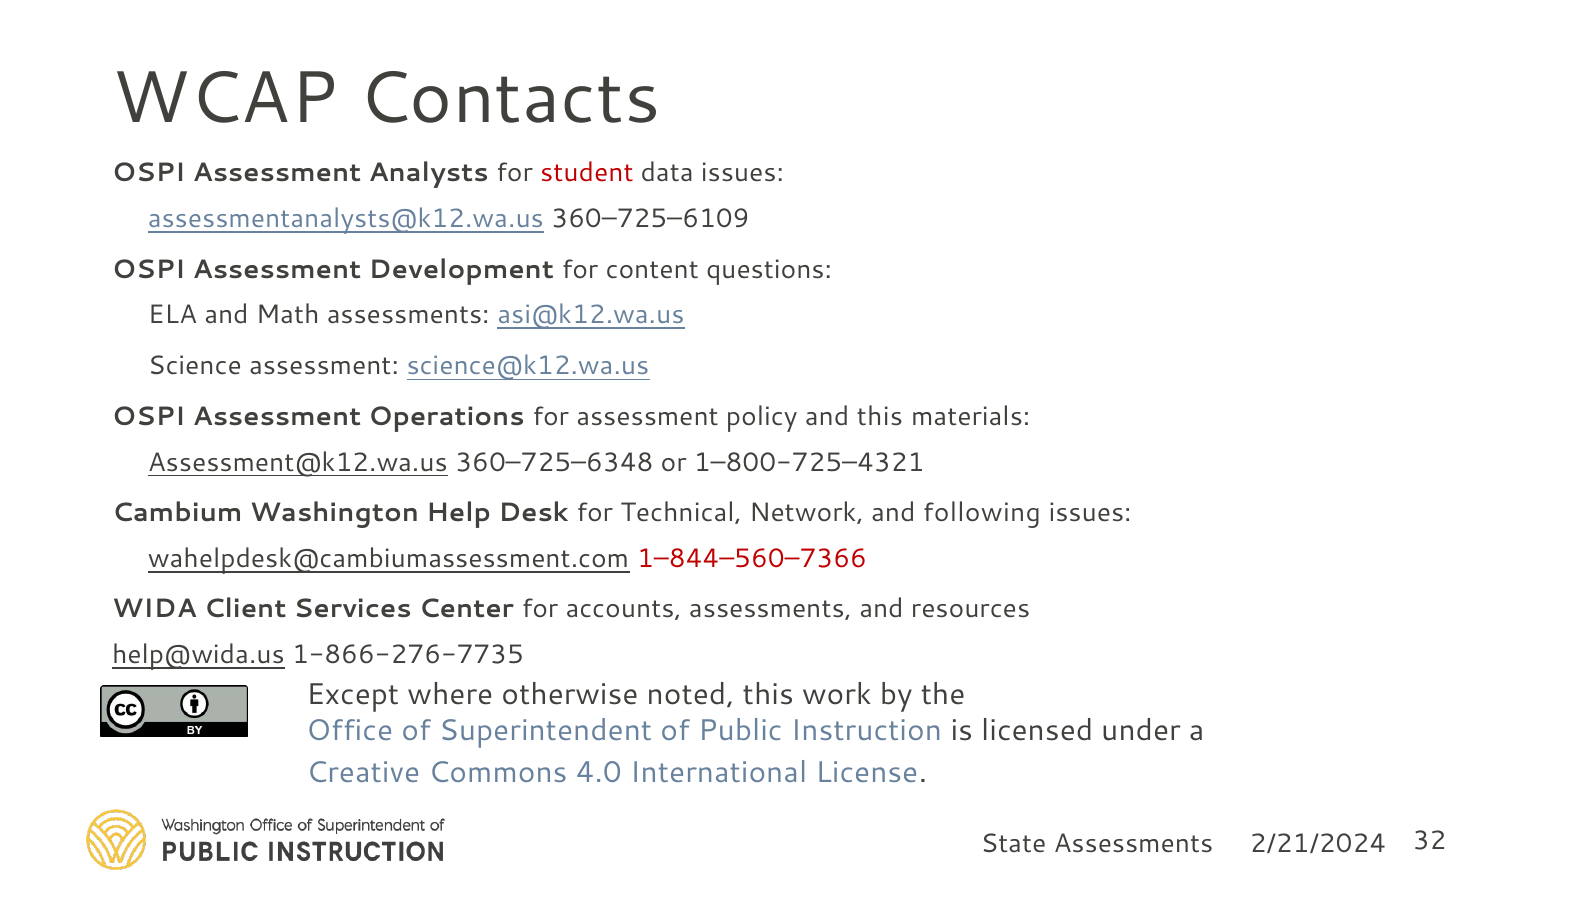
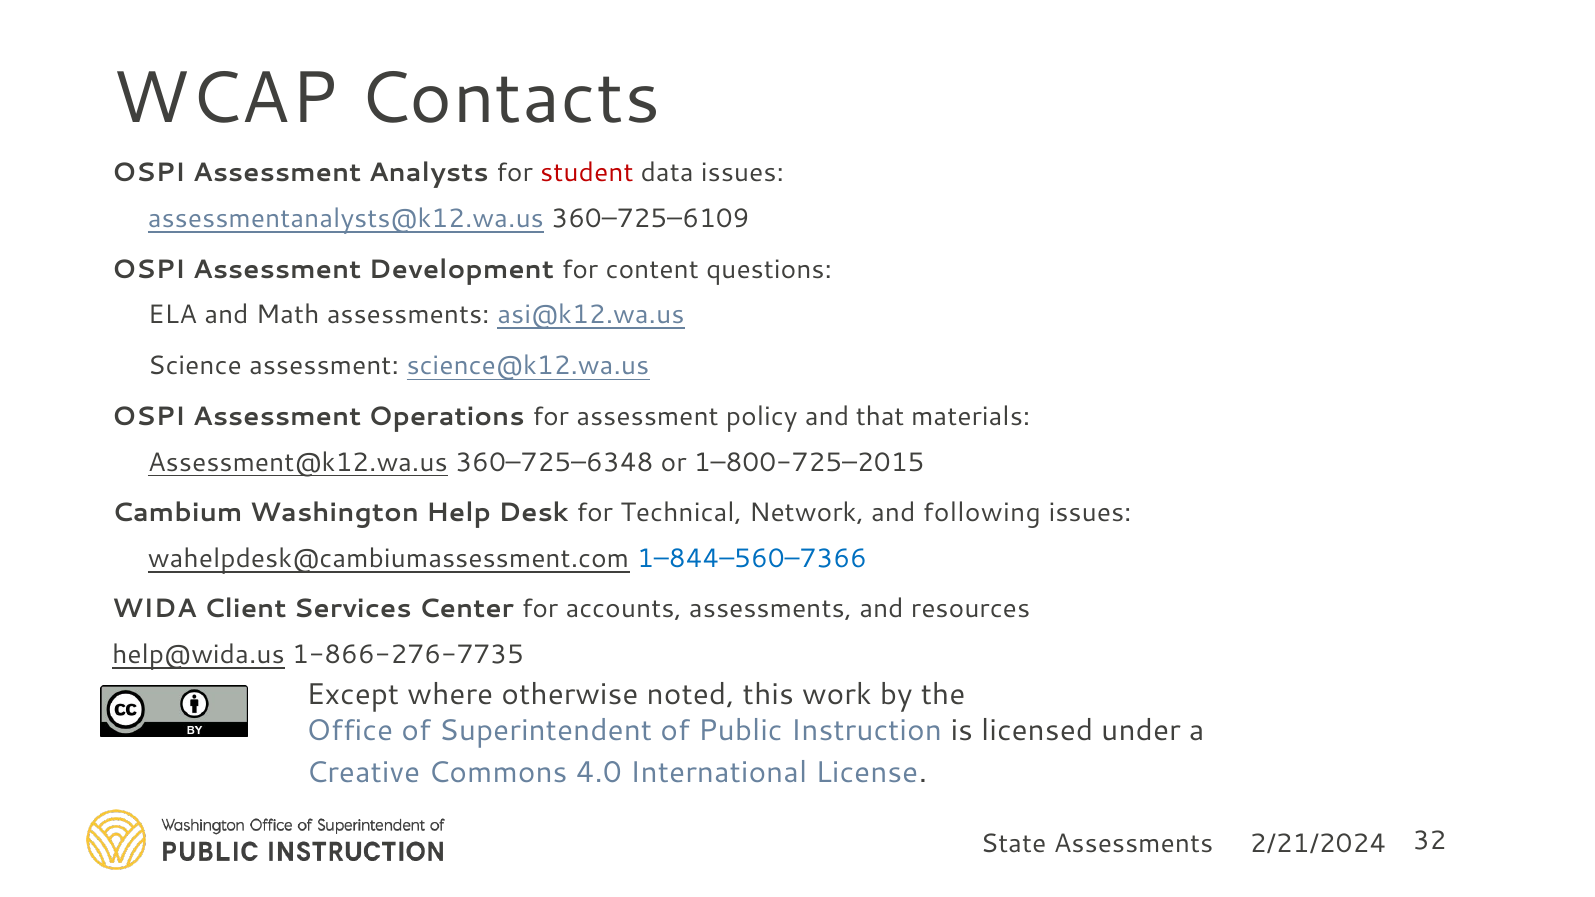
and this: this -> that
1–800-725–4321: 1–800-725–4321 -> 1–800-725–2015
1–844–560–7366 colour: red -> blue
